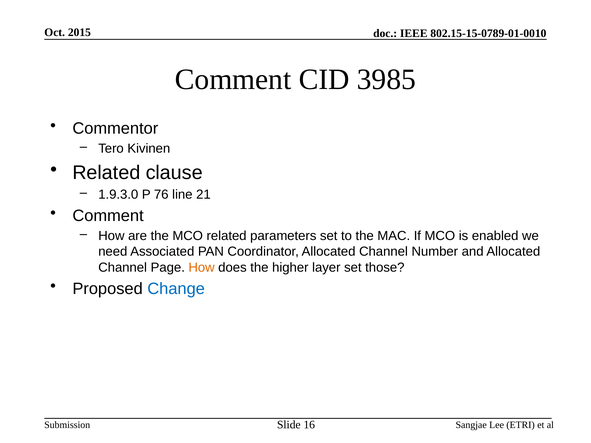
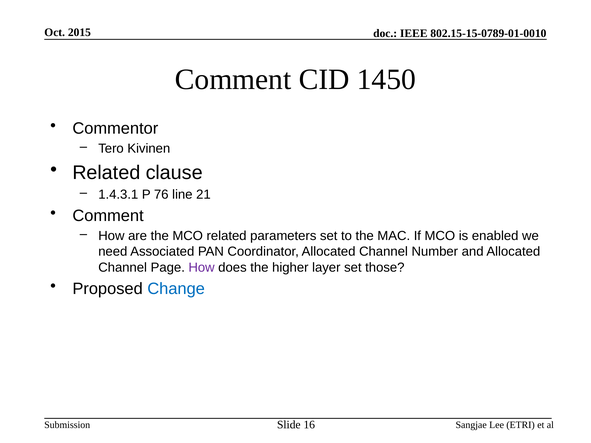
3985: 3985 -> 1450
1.9.3.0: 1.9.3.0 -> 1.4.3.1
How at (202, 268) colour: orange -> purple
